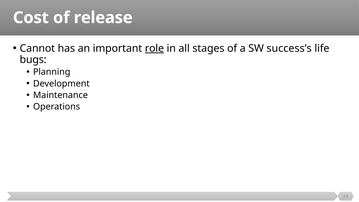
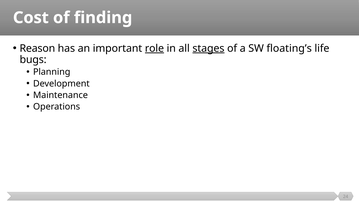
release: release -> finding
Cannot: Cannot -> Reason
stages underline: none -> present
success’s: success’s -> floating’s
